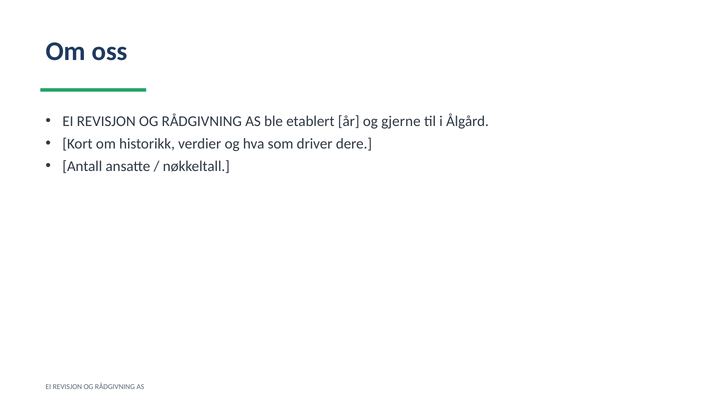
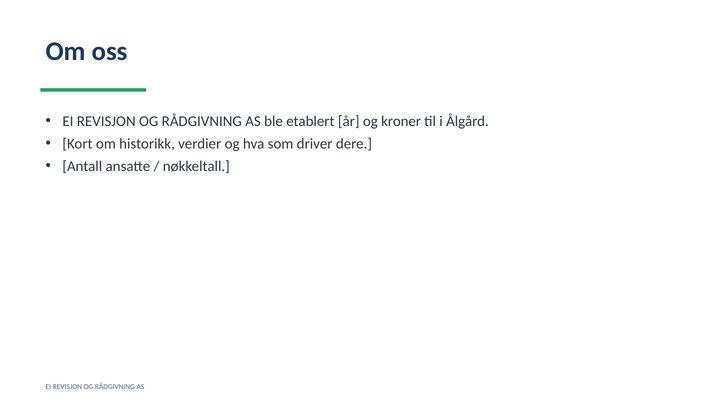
gjerne: gjerne -> kroner
